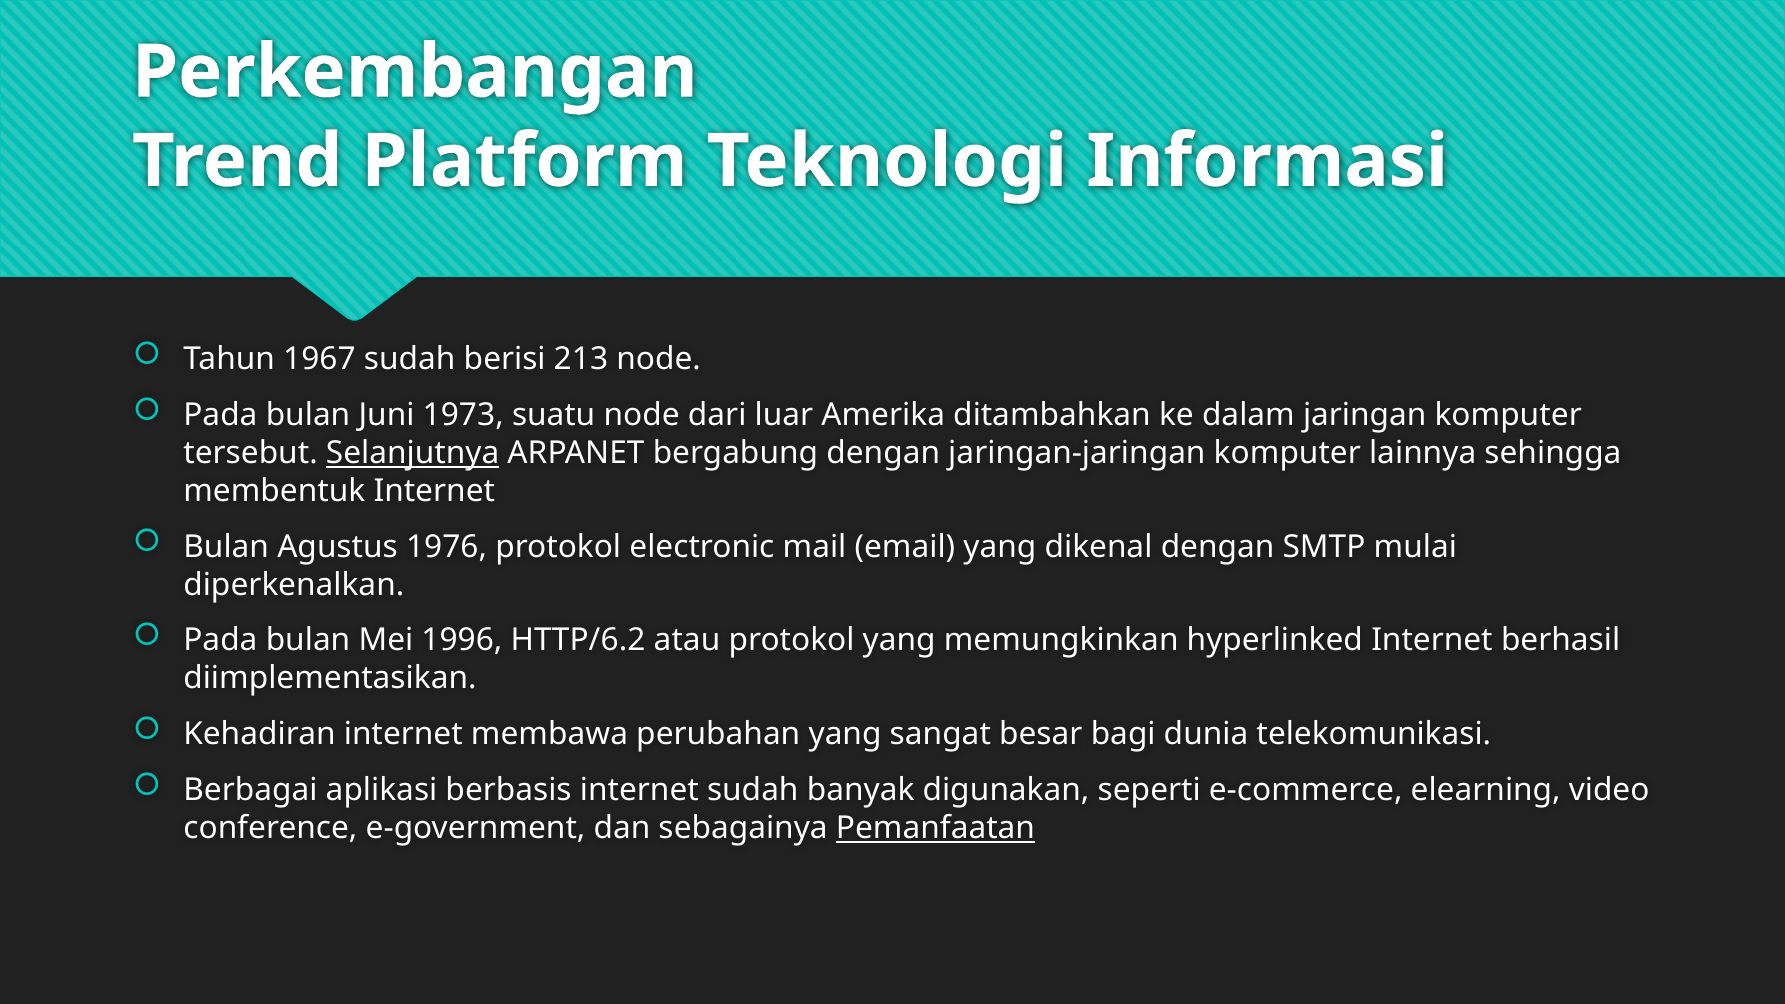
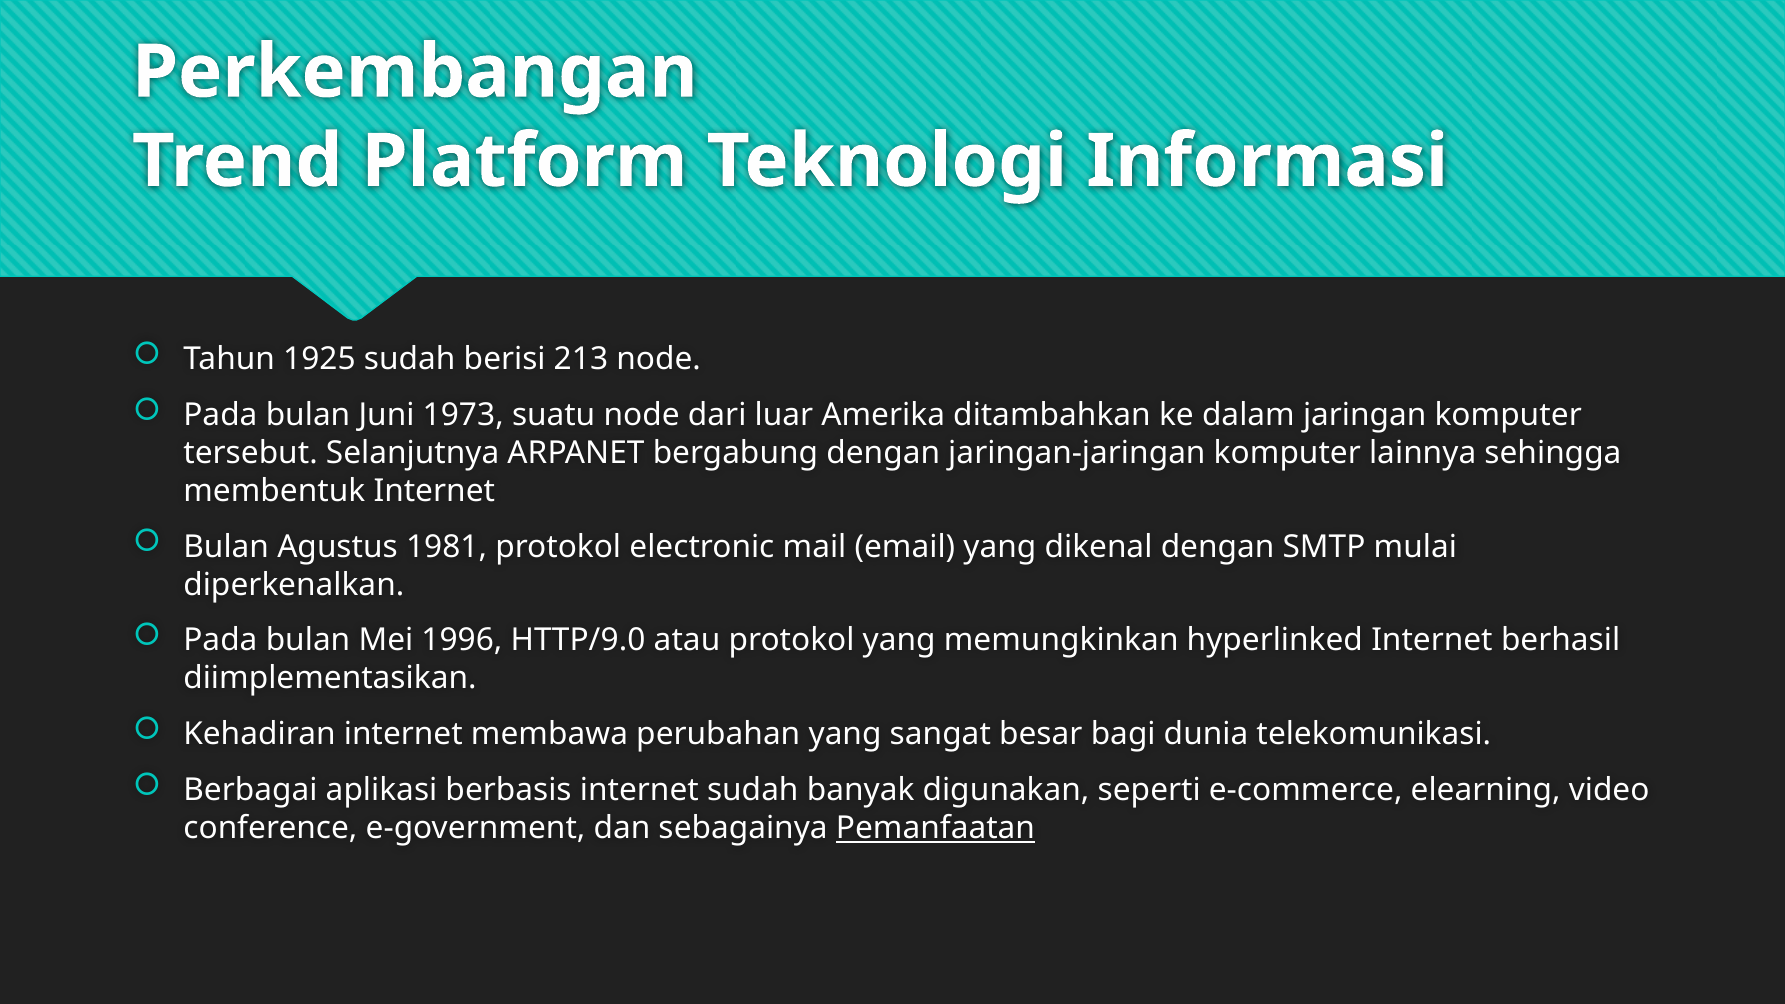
1967: 1967 -> 1925
Selanjutnya underline: present -> none
1976: 1976 -> 1981
HTTP/6.2: HTTP/6.2 -> HTTP/9.0
